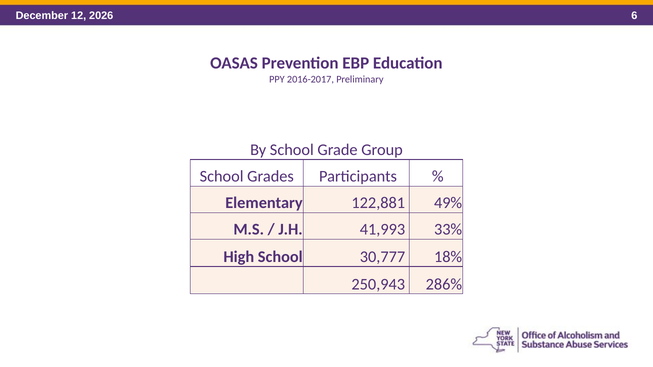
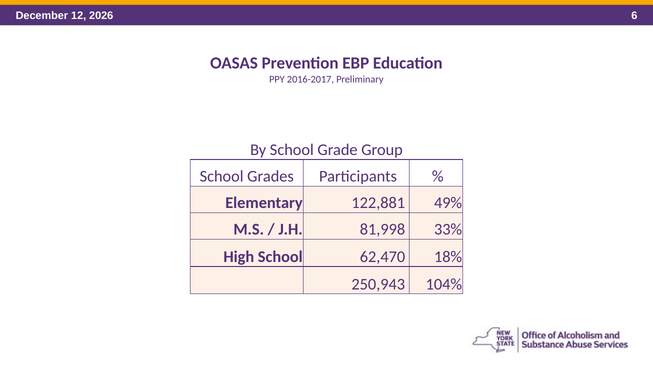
41,993: 41,993 -> 81,998
30,777: 30,777 -> 62,470
286%: 286% -> 104%
